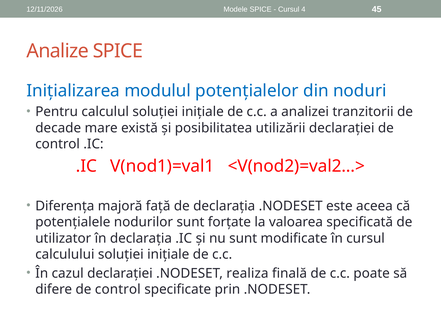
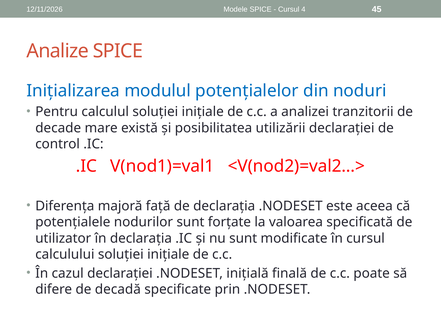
realiza: realiza -> inițială
difere de control: control -> decadă
